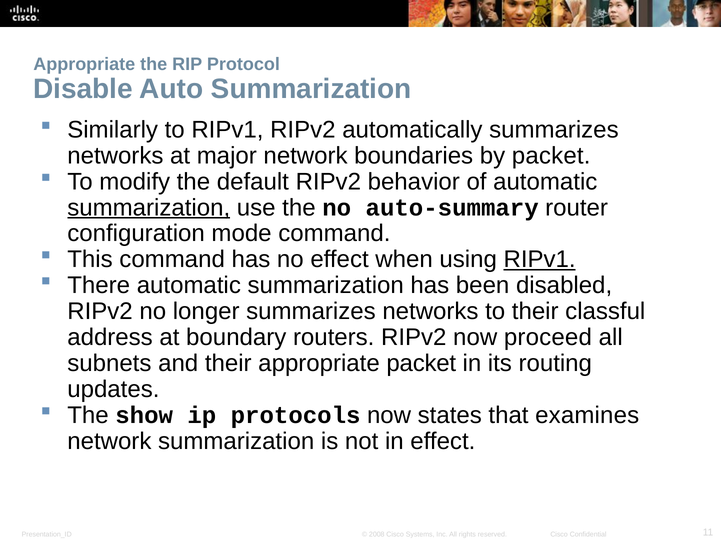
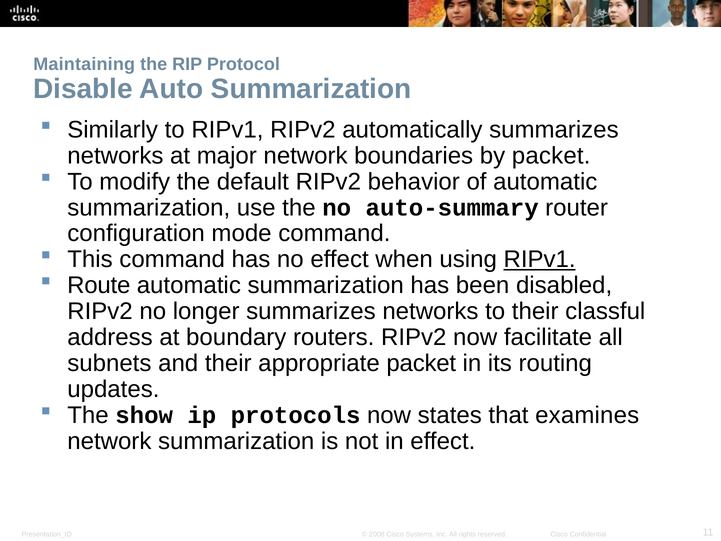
Appropriate at (84, 64): Appropriate -> Maintaining
summarization at (149, 207) underline: present -> none
There: There -> Route
proceed: proceed -> facilitate
